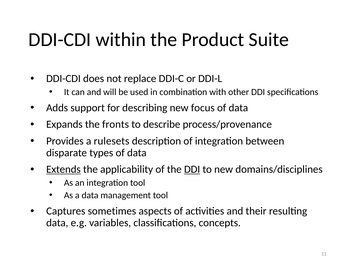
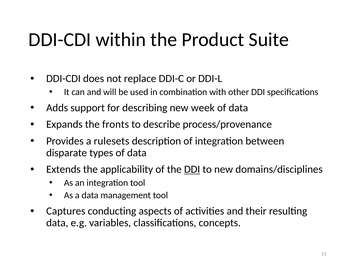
focus: focus -> week
Extends underline: present -> none
sometimes: sometimes -> conducting
